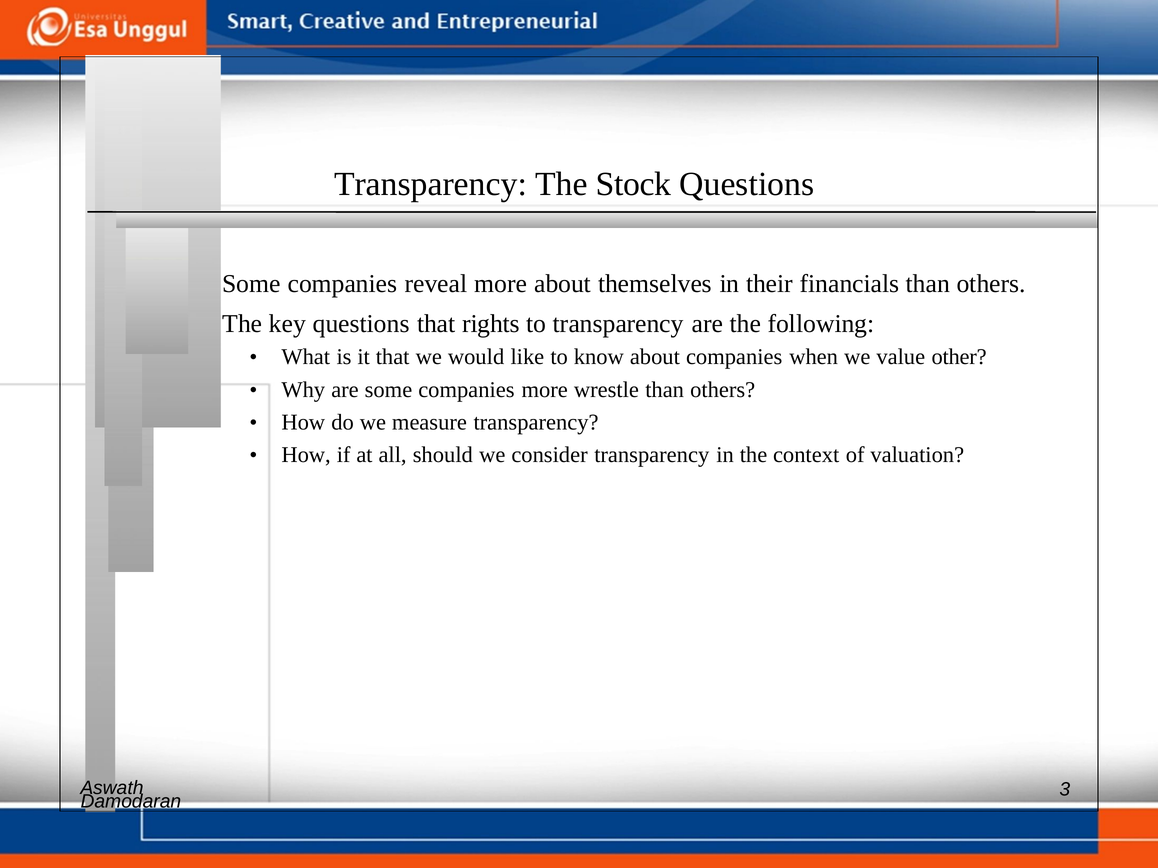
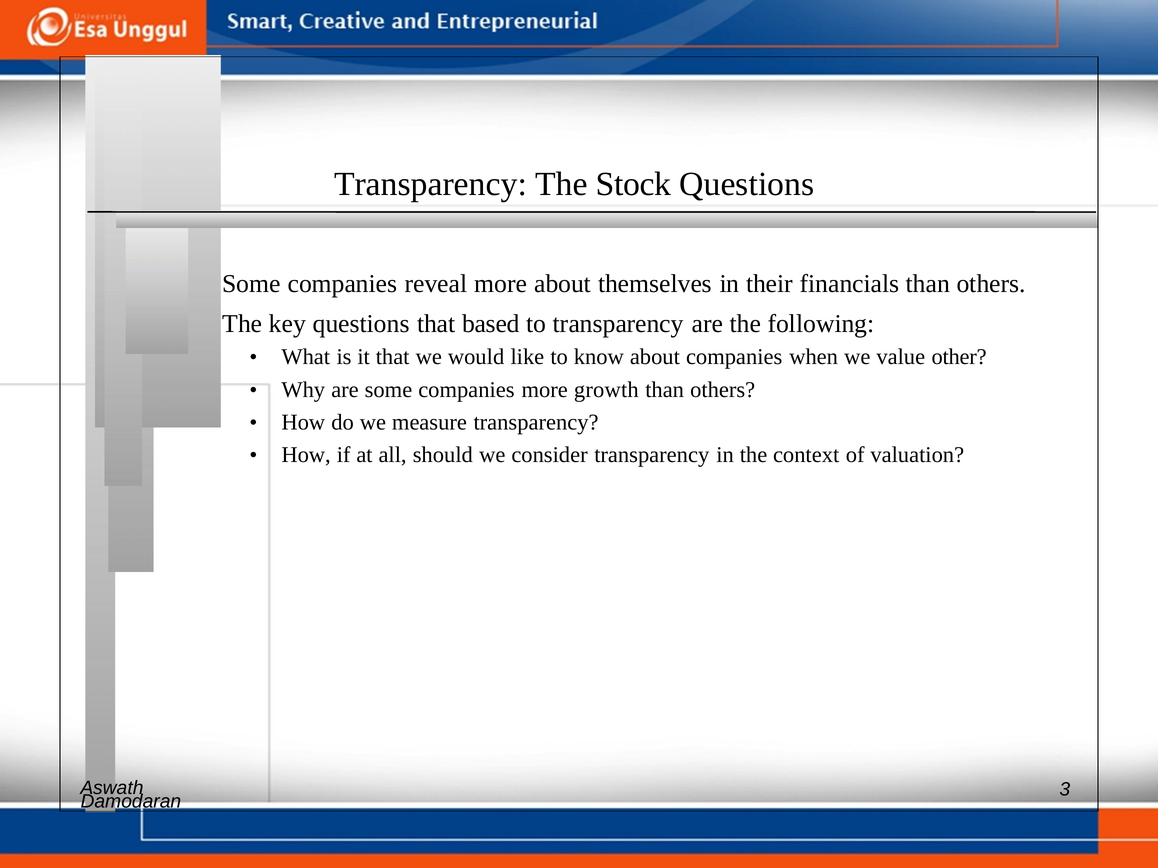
rights: rights -> based
wrestle: wrestle -> growth
